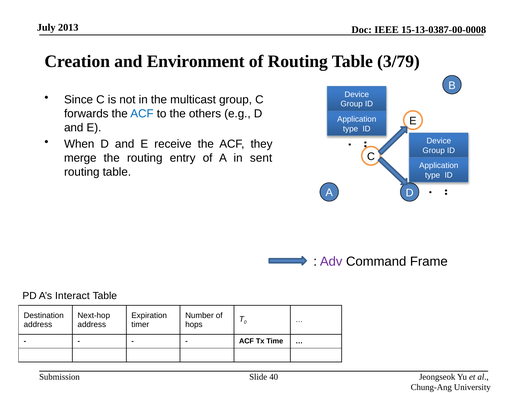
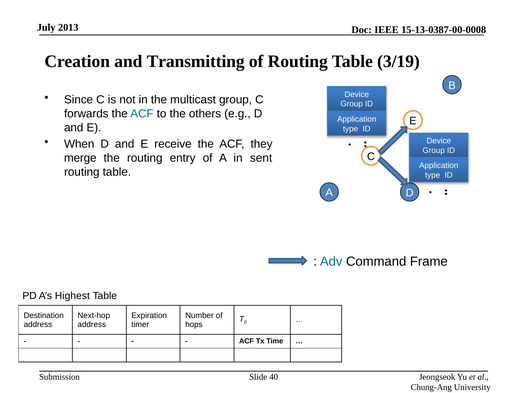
Environment: Environment -> Transmitting
3/79: 3/79 -> 3/19
Adv colour: purple -> blue
Interact: Interact -> Highest
